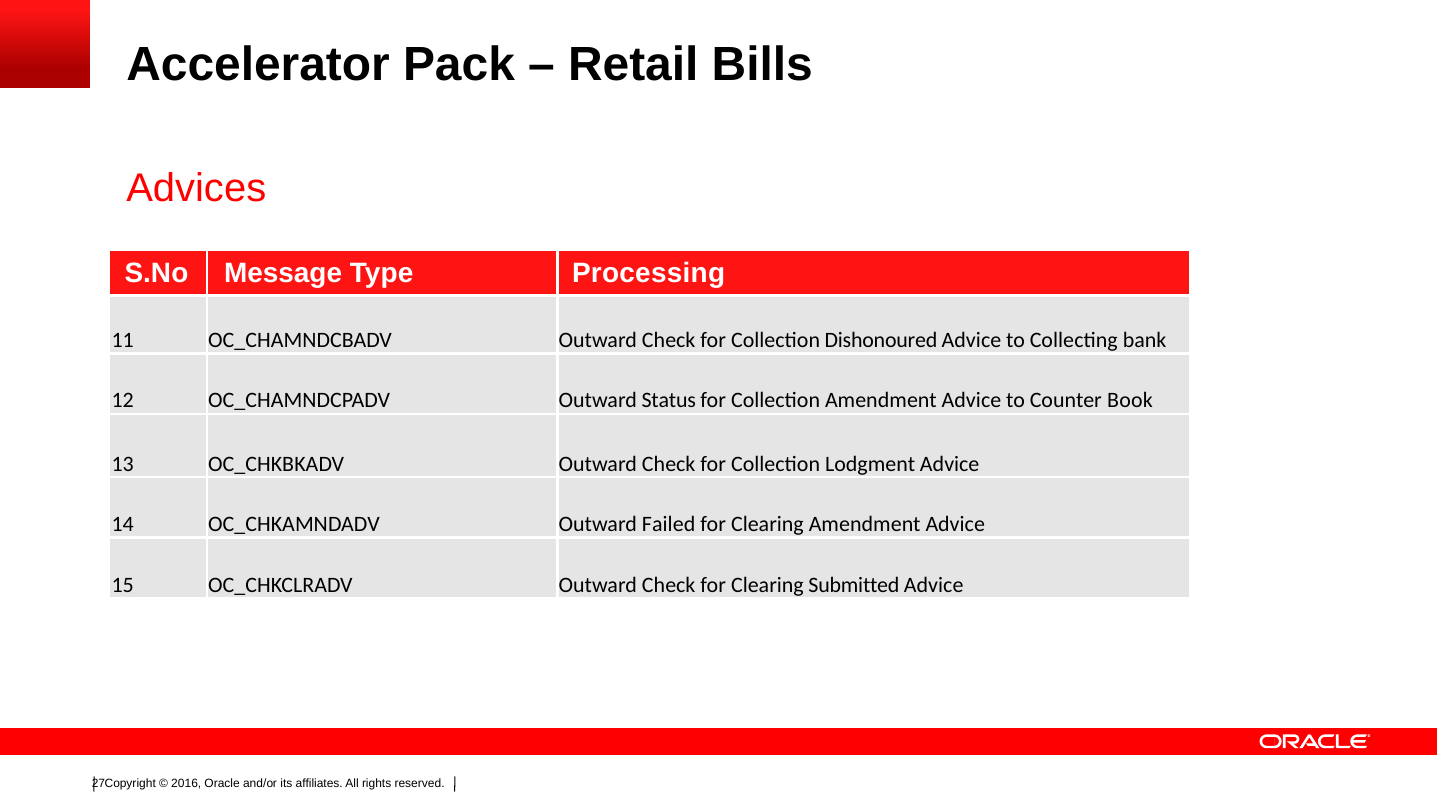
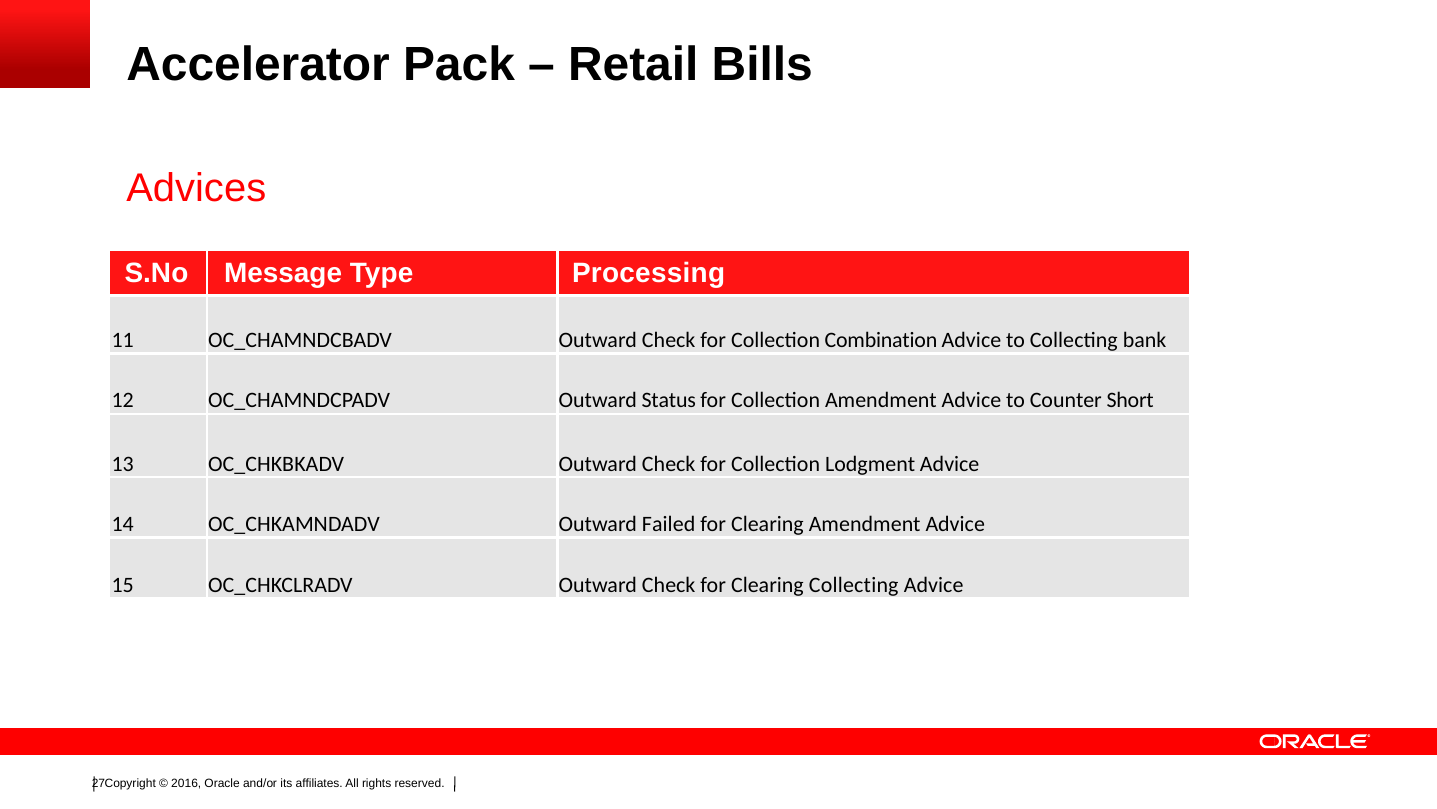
Dishonoured: Dishonoured -> Combination
Book: Book -> Short
Clearing Submitted: Submitted -> Collecting
